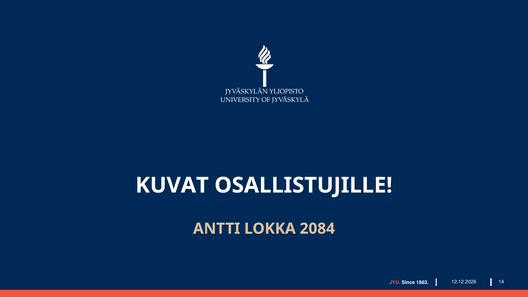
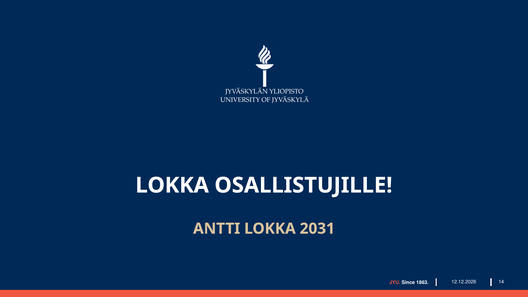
KUVAT at (172, 185): KUVAT -> LOKKA
2084: 2084 -> 2031
